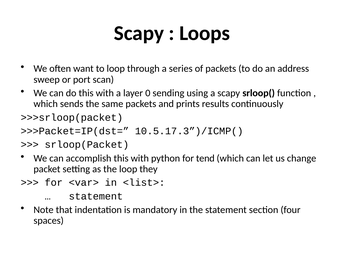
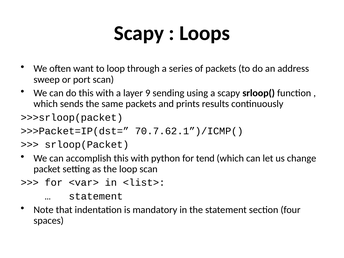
0: 0 -> 9
10.5.17.3”)/ICMP(: 10.5.17.3”)/ICMP( -> 70.7.62.1”)/ICMP(
loop they: they -> scan
